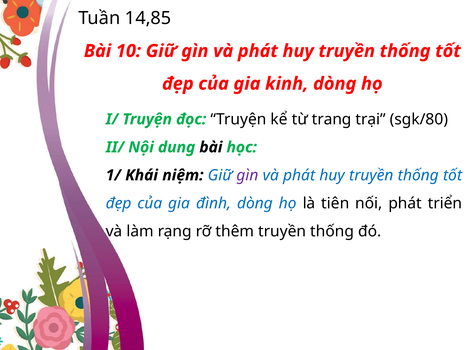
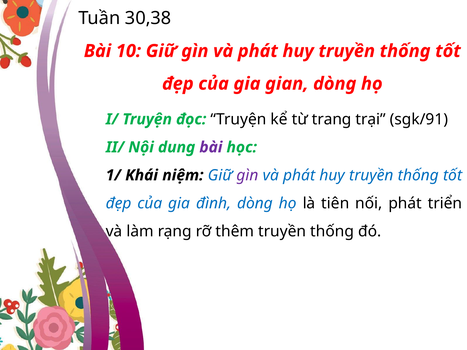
14,85: 14,85 -> 30,38
kinh: kinh -> gian
sgk/80: sgk/80 -> sgk/91
bài at (211, 147) colour: black -> purple
